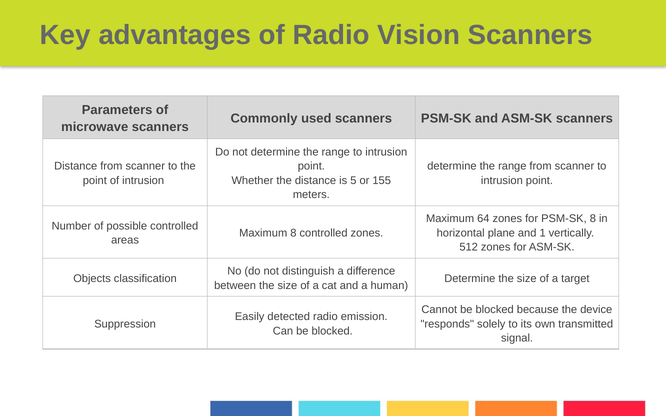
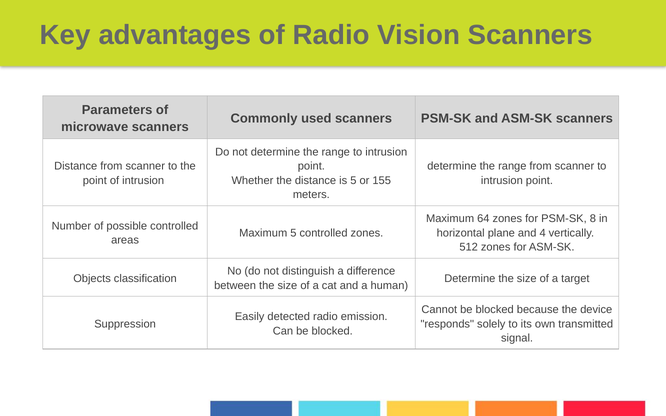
Maximum 8: 8 -> 5
1: 1 -> 4
